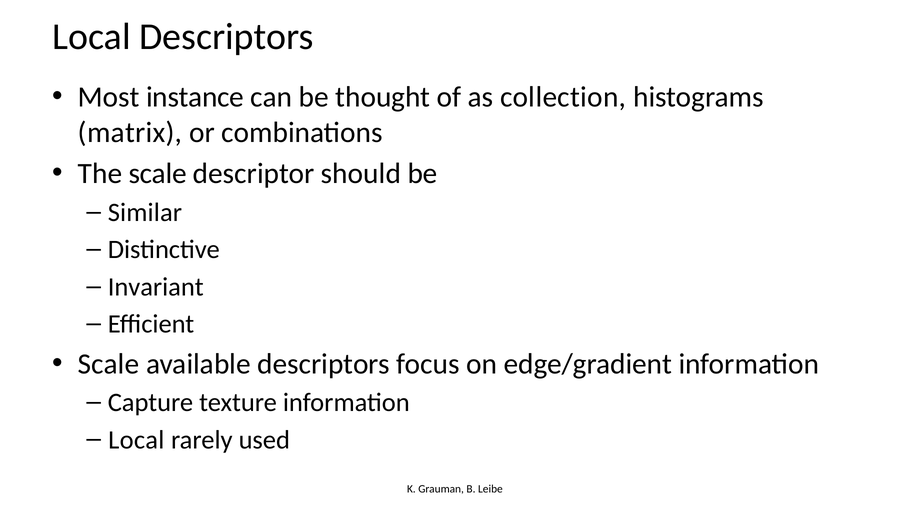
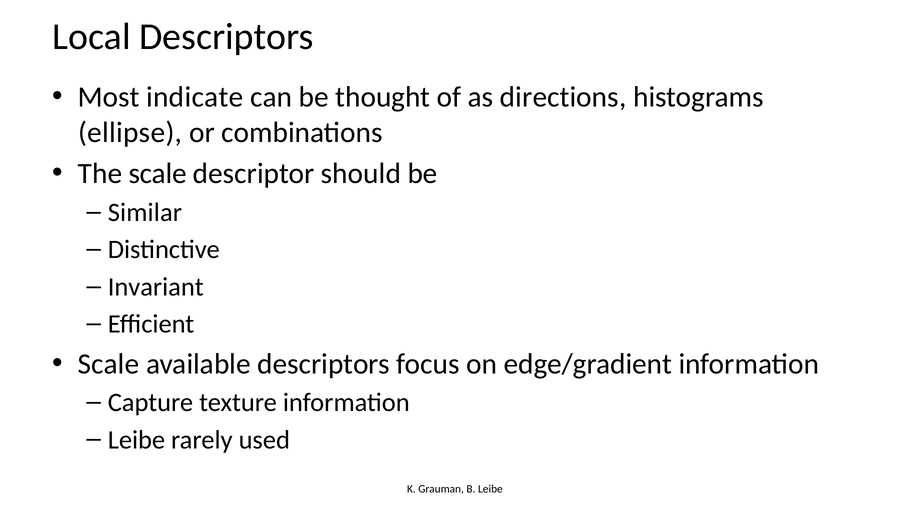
instance: instance -> indicate
collection: collection -> directions
matrix: matrix -> ellipse
Local at (136, 440): Local -> Leibe
